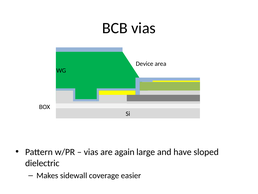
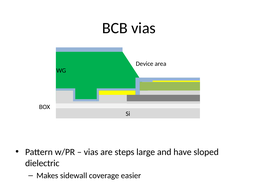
again: again -> steps
